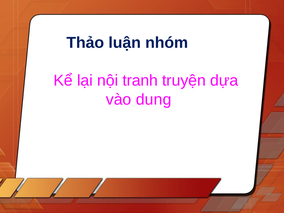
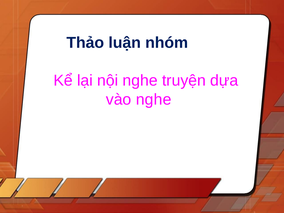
nội tranh: tranh -> nghe
vào dung: dung -> nghe
